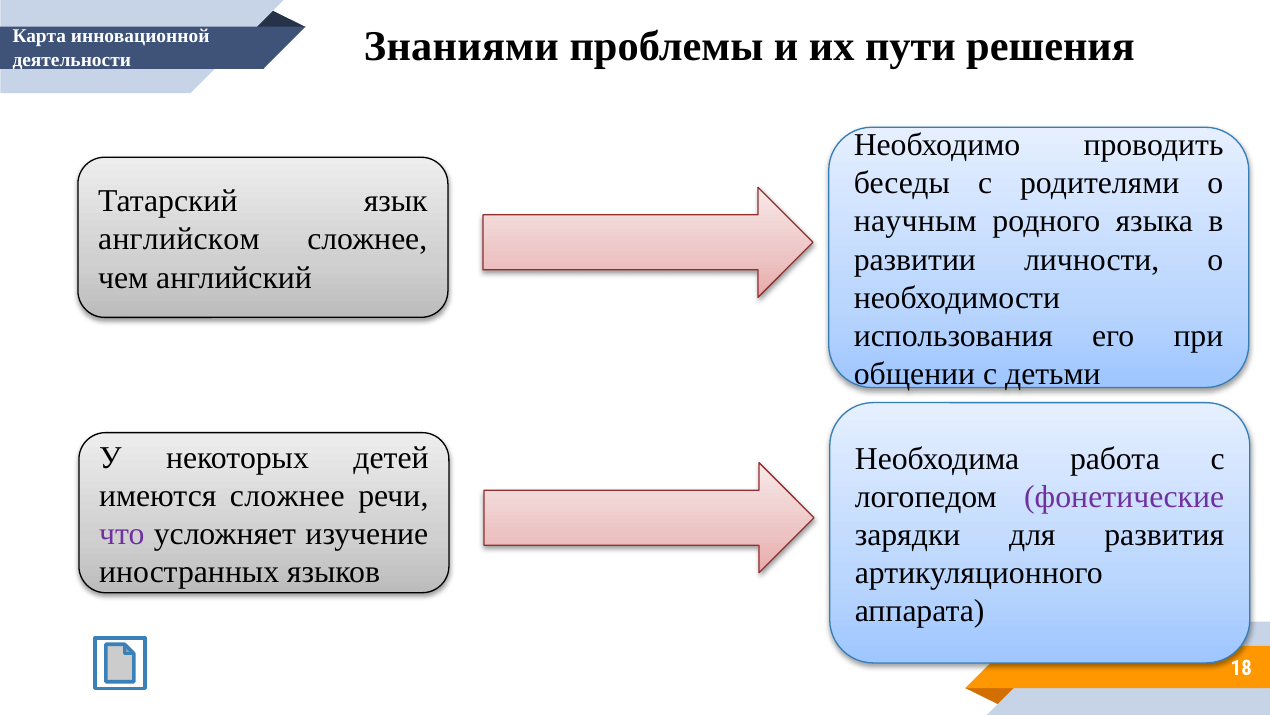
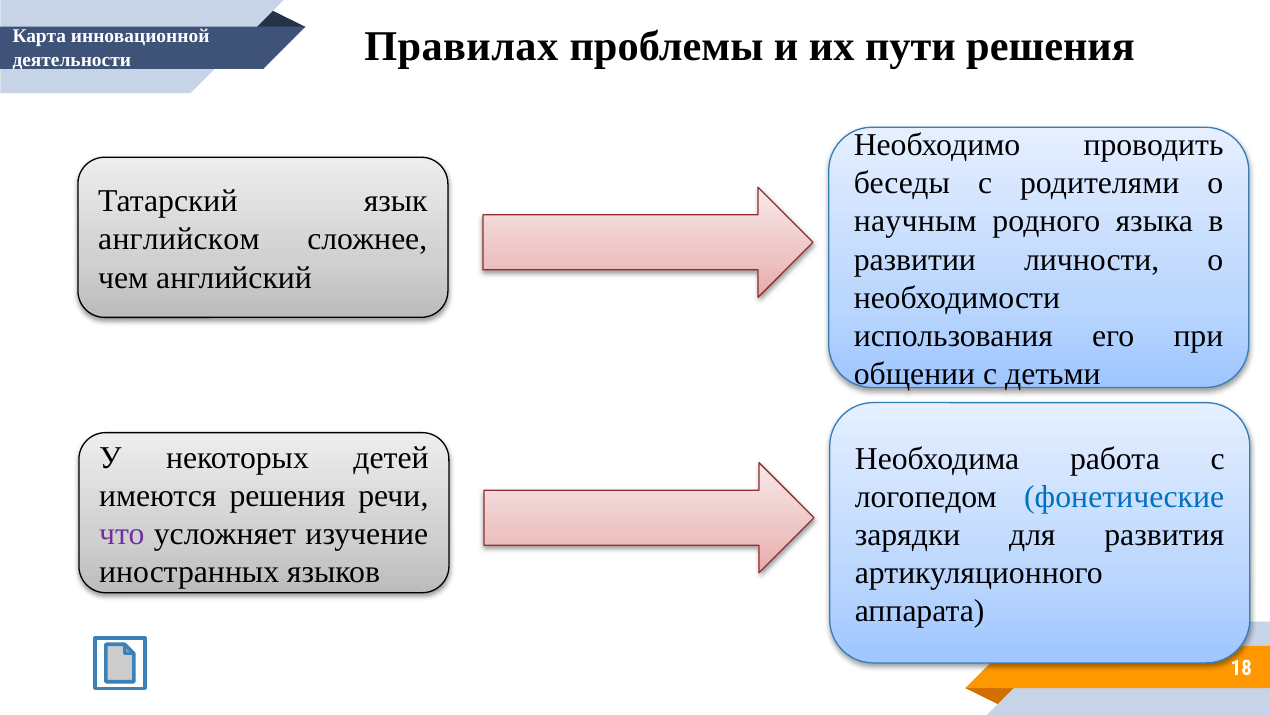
Знаниями: Знаниями -> Правилах
имеются сложнее: сложнее -> решения
фонетические colour: purple -> blue
